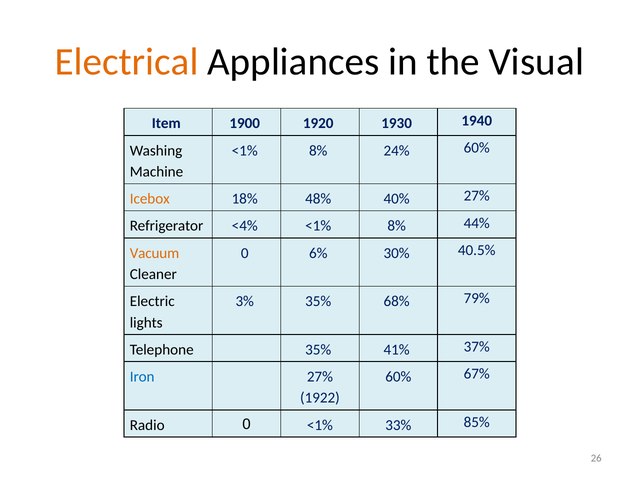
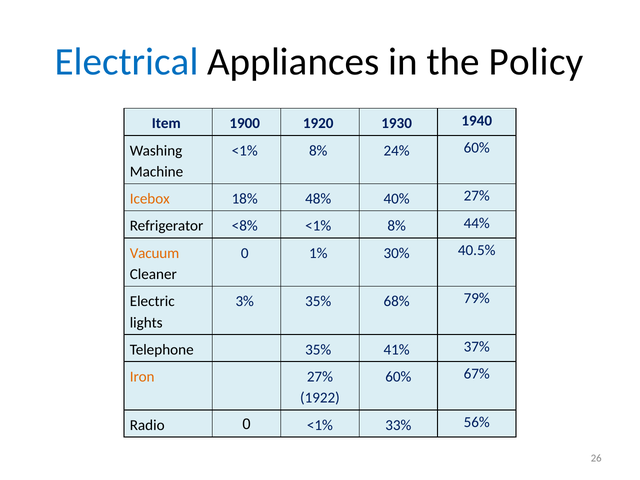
Electrical colour: orange -> blue
Visual: Visual -> Policy
<4%: <4% -> <8%
6%: 6% -> 1%
Iron colour: blue -> orange
85%: 85% -> 56%
